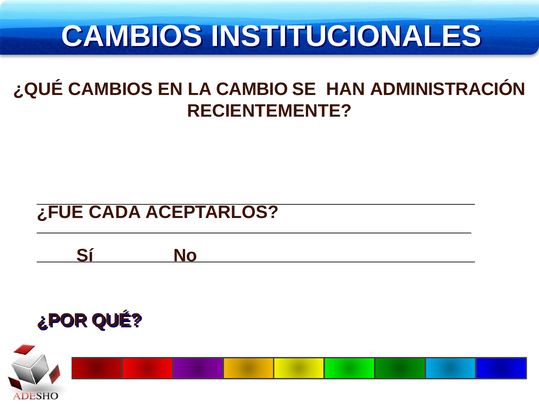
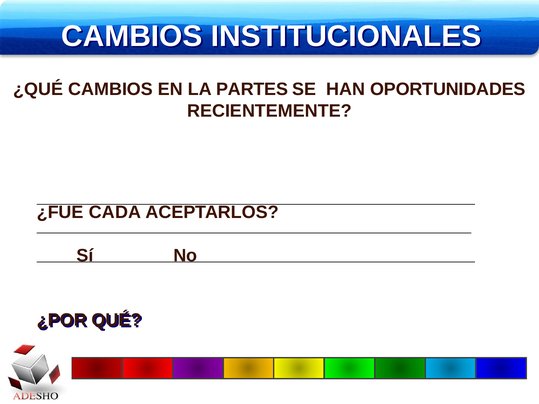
CAMBIO: CAMBIO -> PARTES
ADMINISTRACIÓN: ADMINISTRACIÓN -> OPORTUNIDADES
